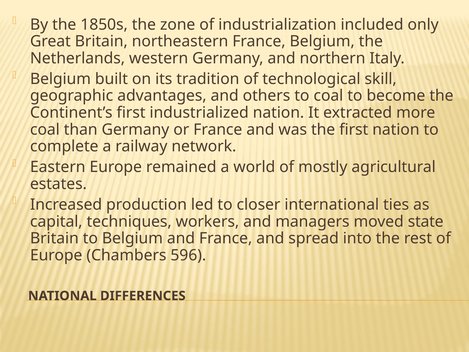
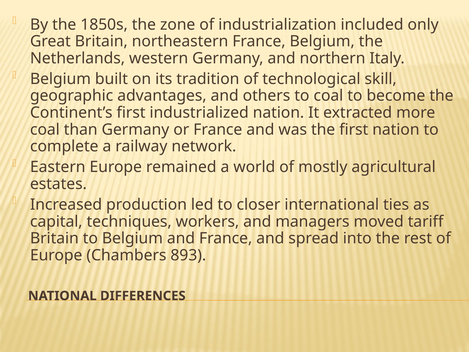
state: state -> tariff
596: 596 -> 893
